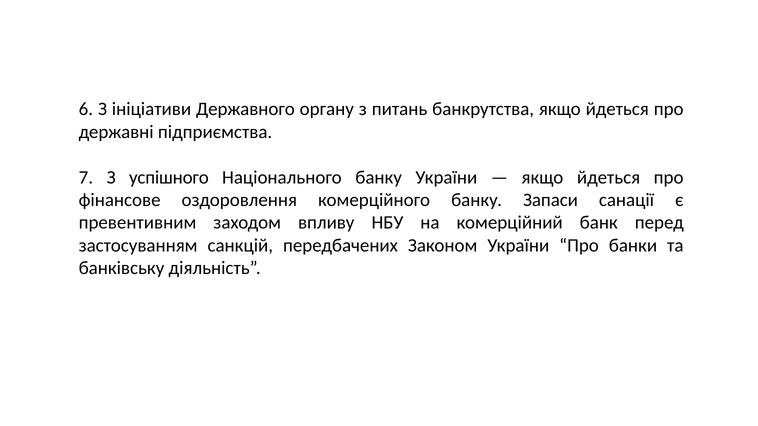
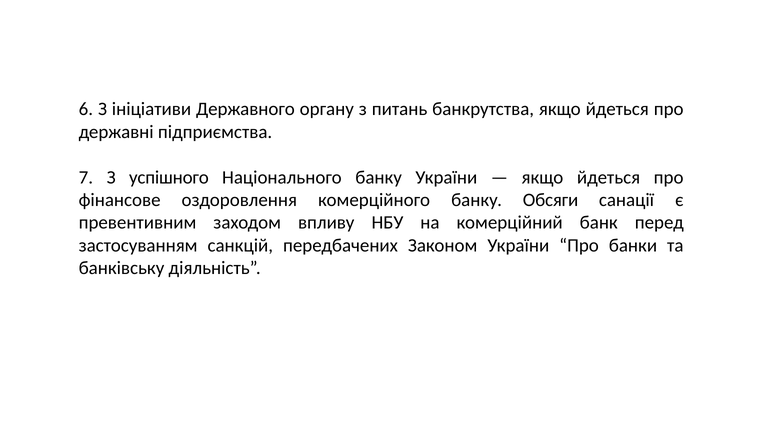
Запаси: Запаси -> Обсяги
